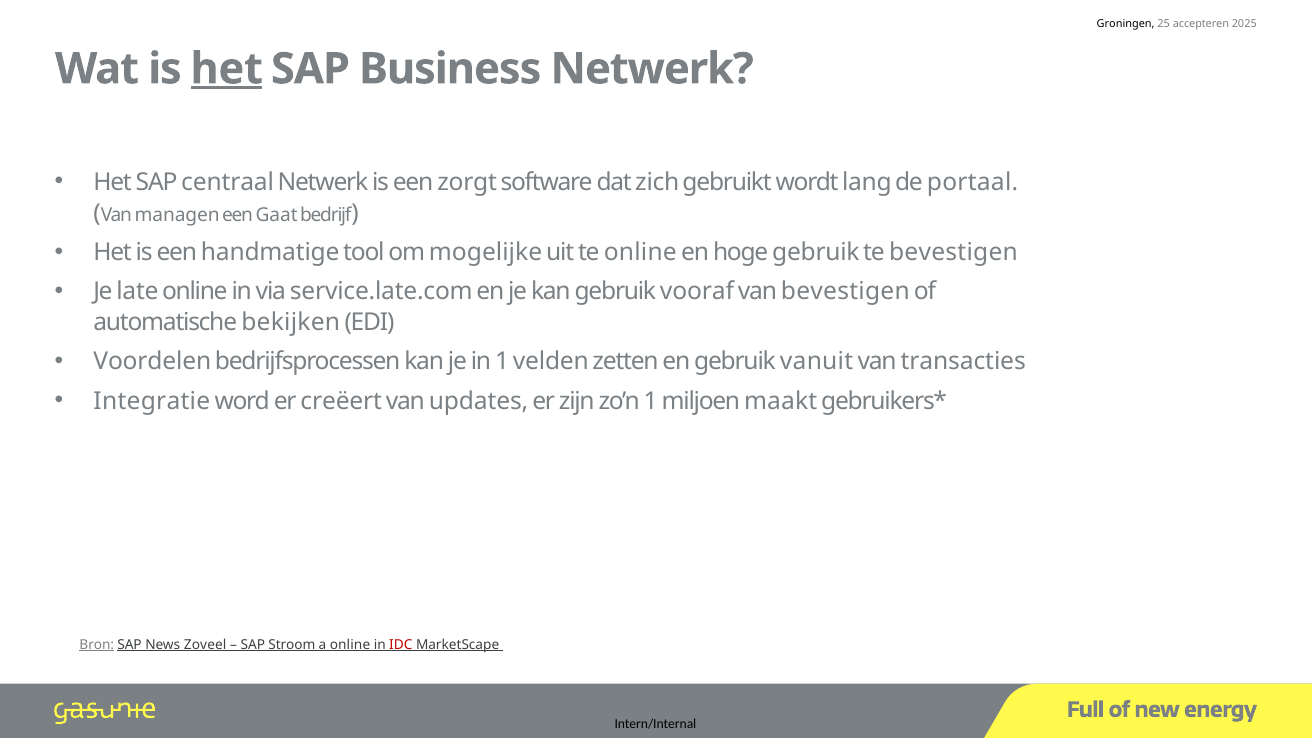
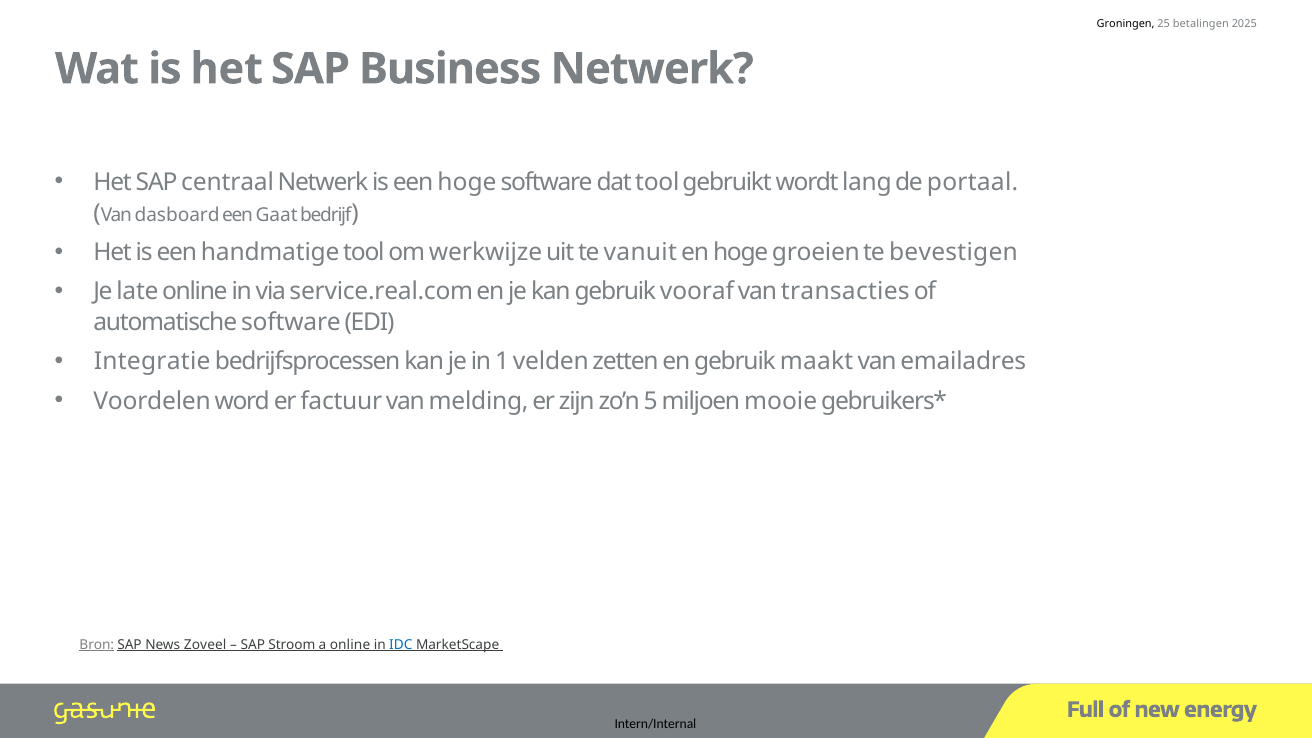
accepteren: accepteren -> betalingen
het at (227, 69) underline: present -> none
een zorgt: zorgt -> hoge
dat zich: zich -> tool
managen: managen -> dasboard
mogelijke: mogelijke -> werkwijze
te online: online -> vanuit
hoge gebruik: gebruik -> groeien
service.late.com: service.late.com -> service.real.com
van bevestigen: bevestigen -> transacties
automatische bekijken: bekijken -> software
Voordelen: Voordelen -> Integratie
vanuit: vanuit -> maakt
transacties: transacties -> emailadres
Integratie: Integratie -> Voordelen
creëert: creëert -> factuur
updates: updates -> melding
zo’n 1: 1 -> 5
maakt: maakt -> mooie
IDC colour: red -> blue
